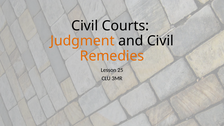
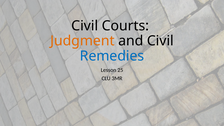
Remedies colour: orange -> blue
